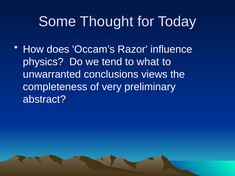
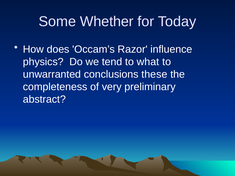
Thought: Thought -> Whether
views: views -> these
